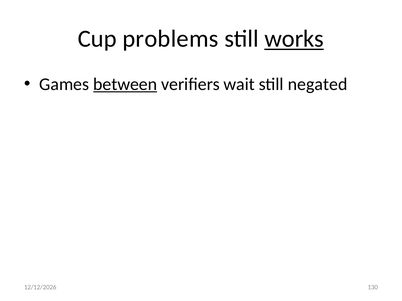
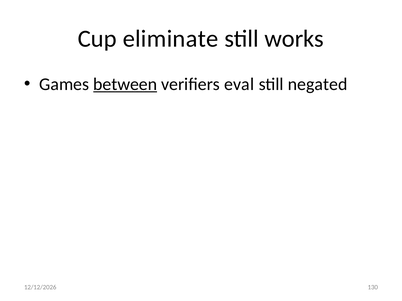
problems: problems -> eliminate
works underline: present -> none
wait: wait -> eval
